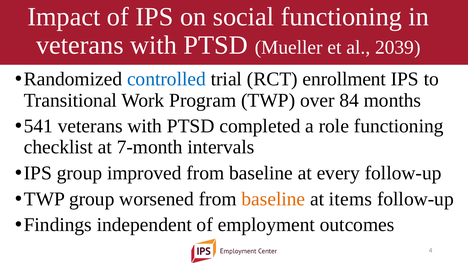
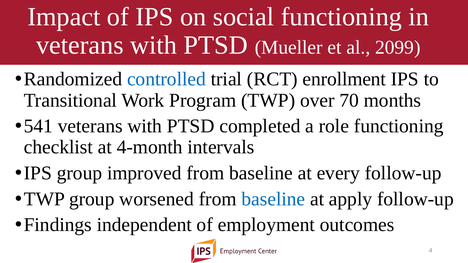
2039: 2039 -> 2099
84: 84 -> 70
7-month: 7-month -> 4-month
baseline at (273, 199) colour: orange -> blue
items: items -> apply
